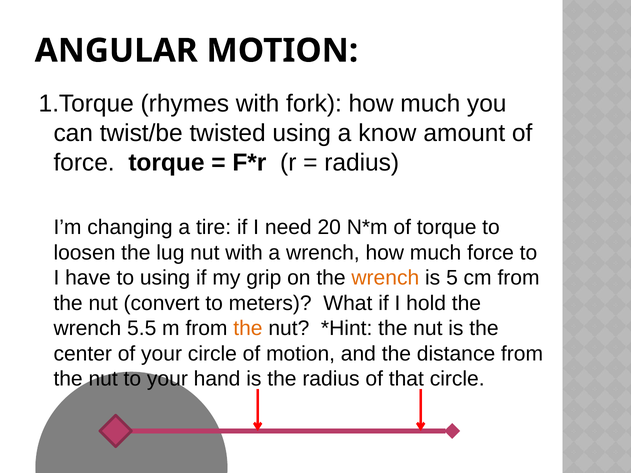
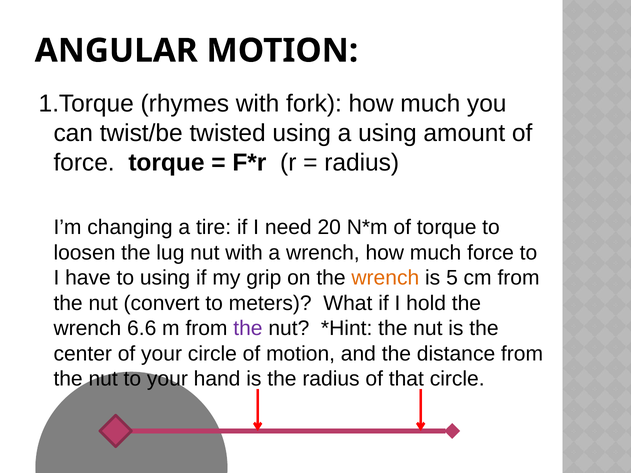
a know: know -> using
5.5: 5.5 -> 6.6
the at (248, 329) colour: orange -> purple
